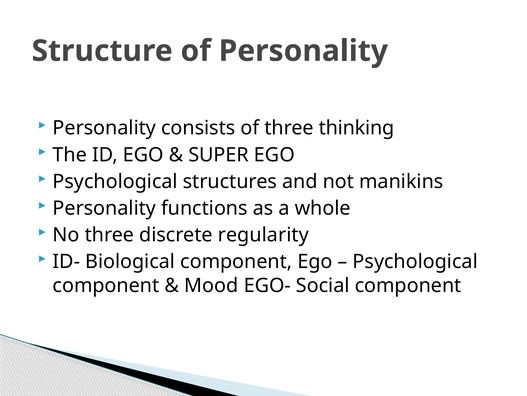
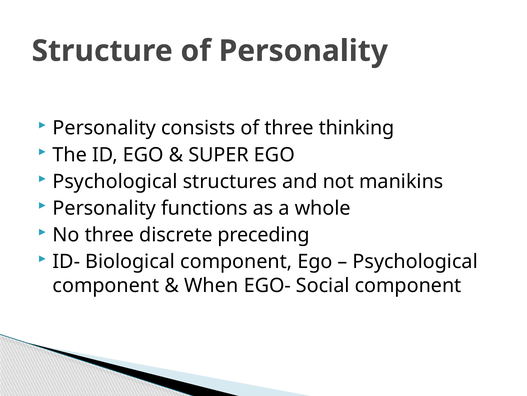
regularity: regularity -> preceding
Mood: Mood -> When
